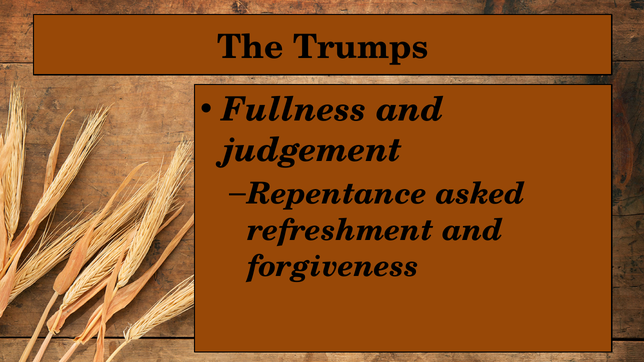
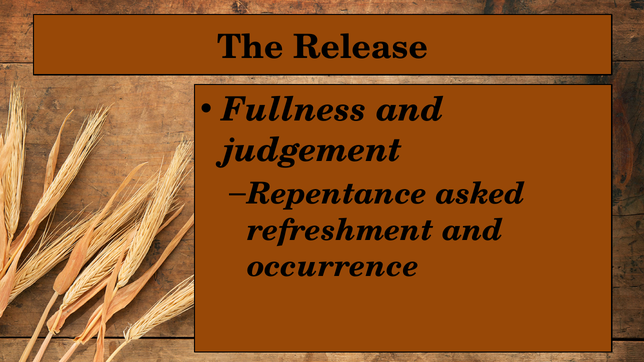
Trumps: Trumps -> Release
forgiveness: forgiveness -> occurrence
